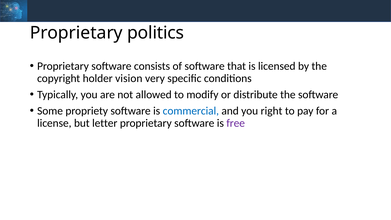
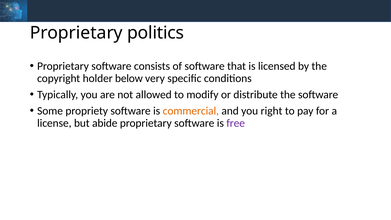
vision: vision -> below
commercial colour: blue -> orange
letter: letter -> abide
